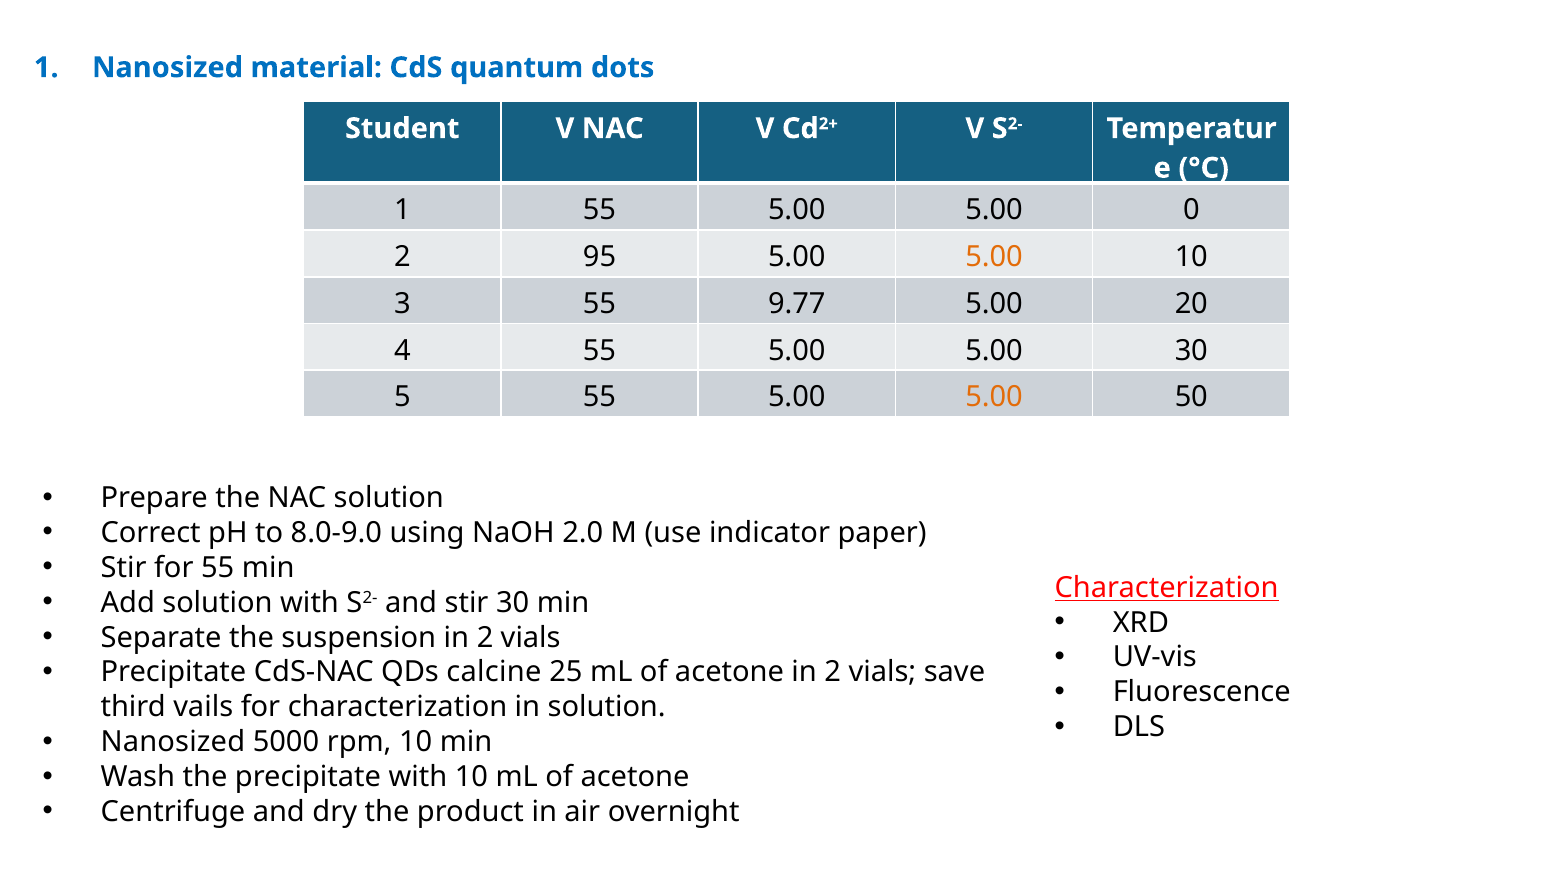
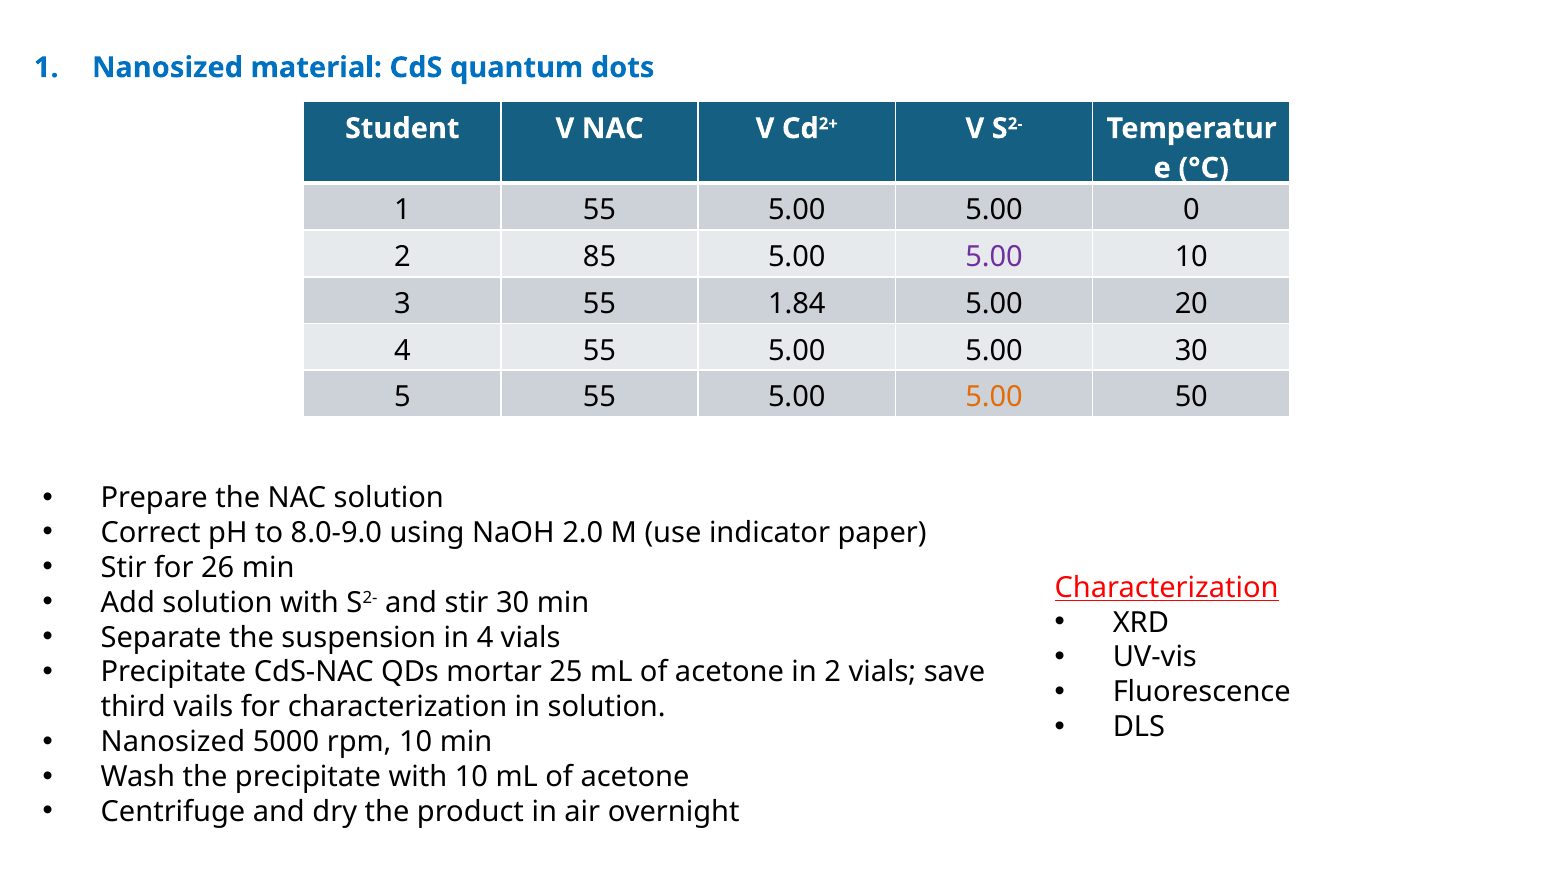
95: 95 -> 85
5.00 at (994, 257) colour: orange -> purple
9.77: 9.77 -> 1.84
for 55: 55 -> 26
suspension in 2: 2 -> 4
calcine: calcine -> mortar
